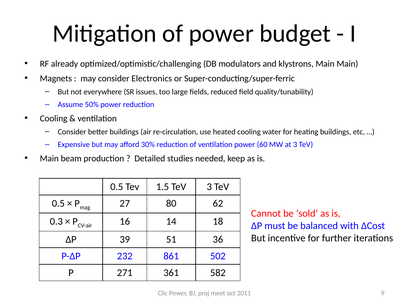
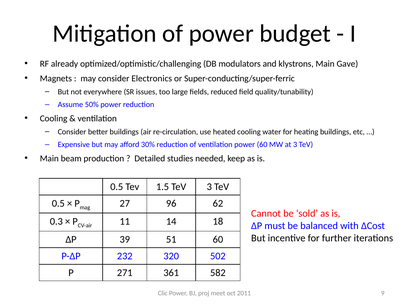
Main Main: Main -> Gave
80: 80 -> 96
16: 16 -> 11
51 36: 36 -> 60
861: 861 -> 320
